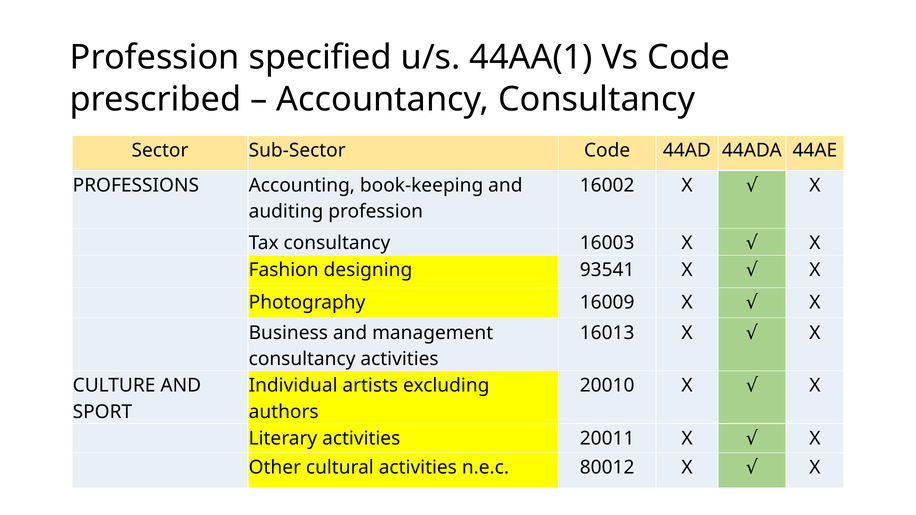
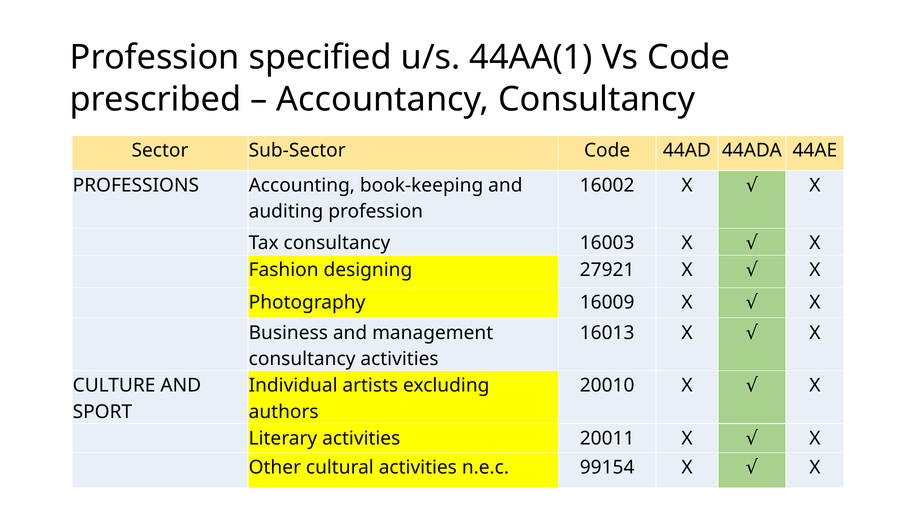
93541: 93541 -> 27921
80012: 80012 -> 99154
